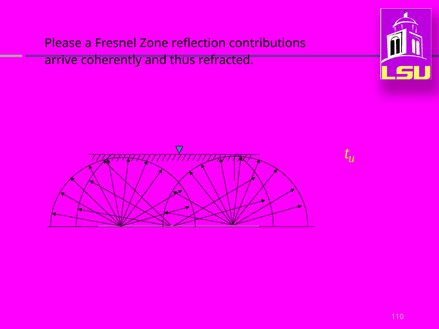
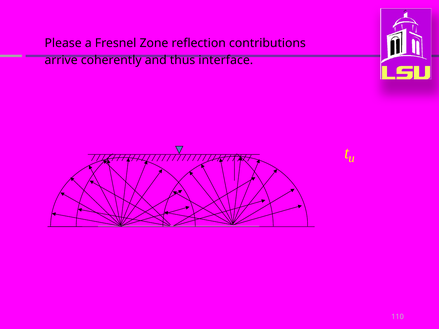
refracted: refracted -> interface
